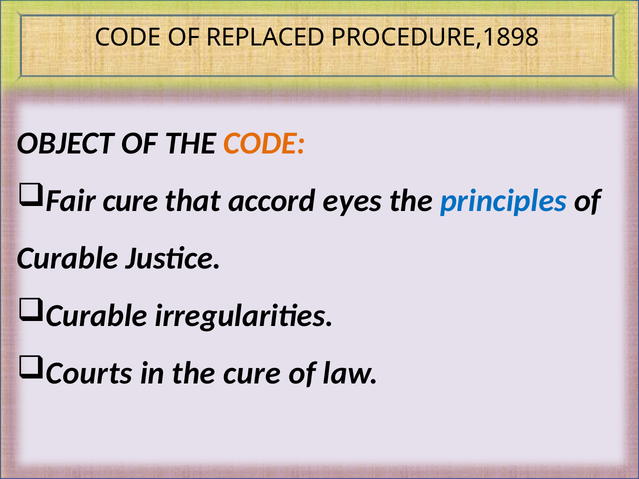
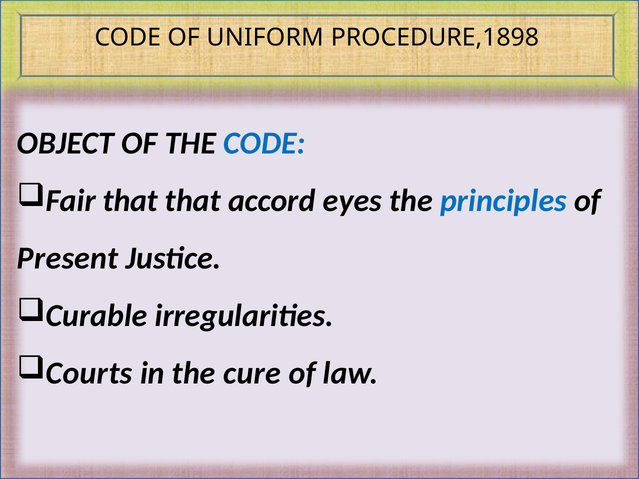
REPLACED: REPLACED -> UNIFORM
CODE at (264, 143) colour: orange -> blue
Fair cure: cure -> that
Curable at (68, 258): Curable -> Present
